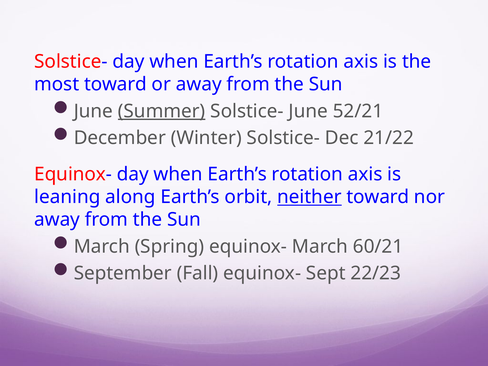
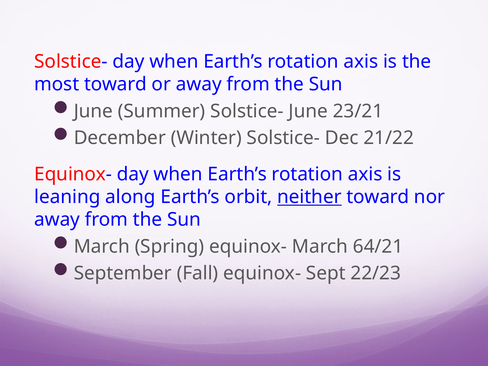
Summer underline: present -> none
52/21: 52/21 -> 23/21
60/21: 60/21 -> 64/21
